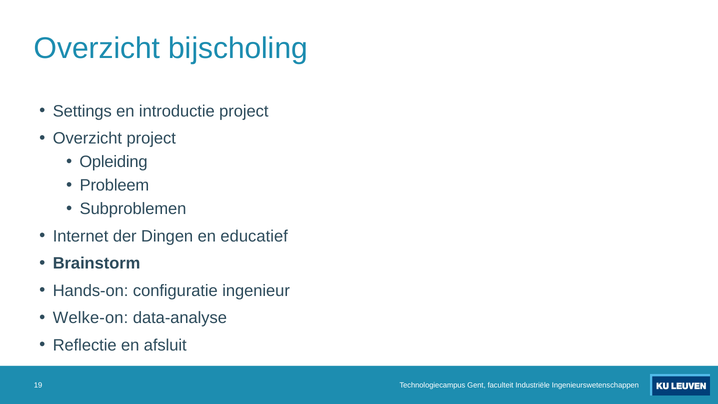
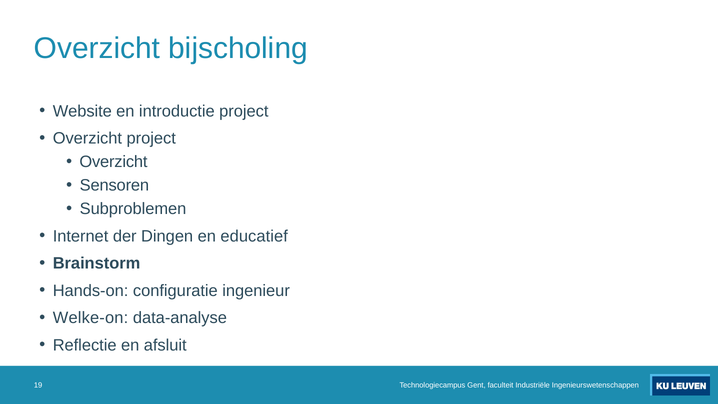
Settings: Settings -> Website
Opleiding at (113, 162): Opleiding -> Overzicht
Probleem: Probleem -> Sensoren
